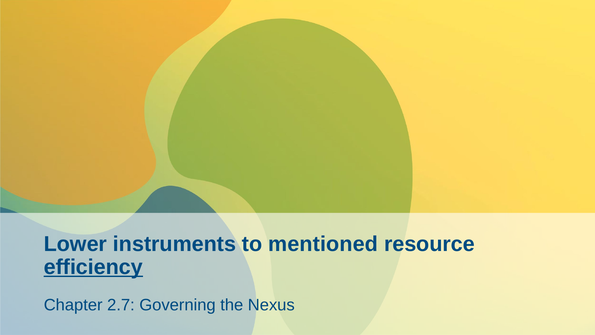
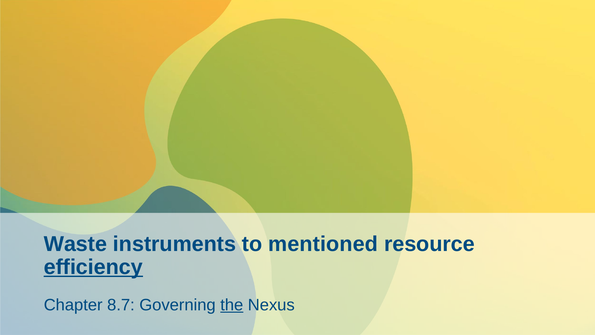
Lower: Lower -> Waste
2.7: 2.7 -> 8.7
the underline: none -> present
